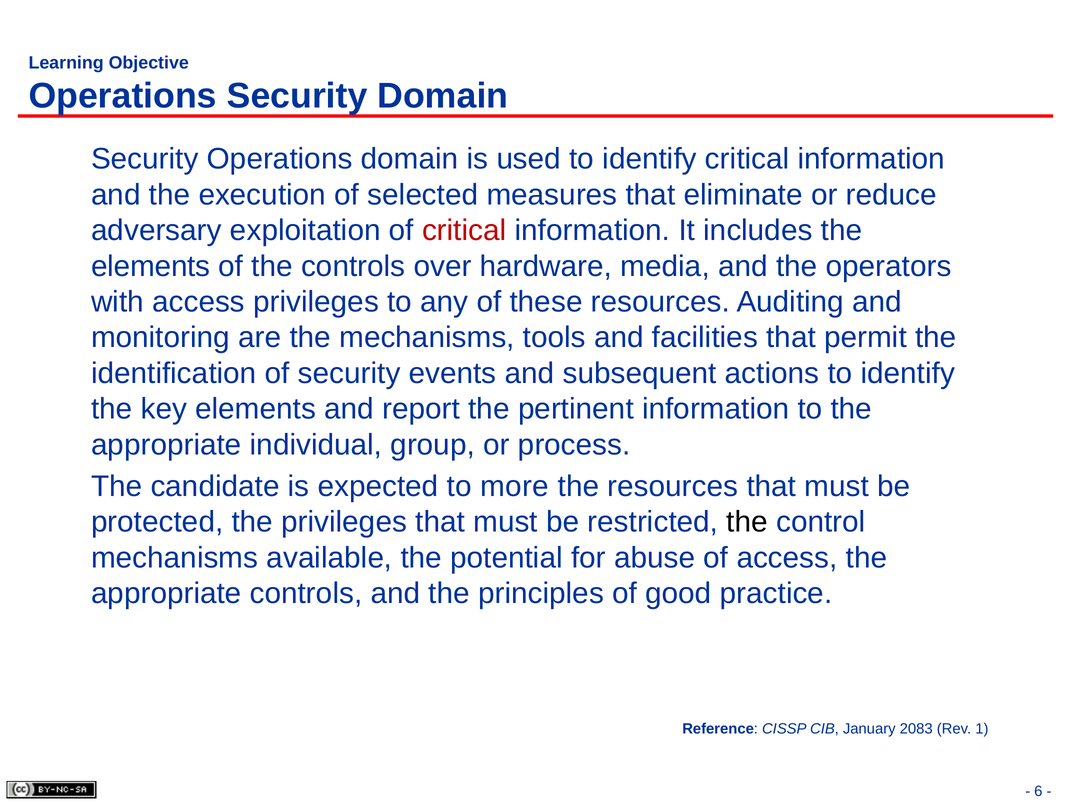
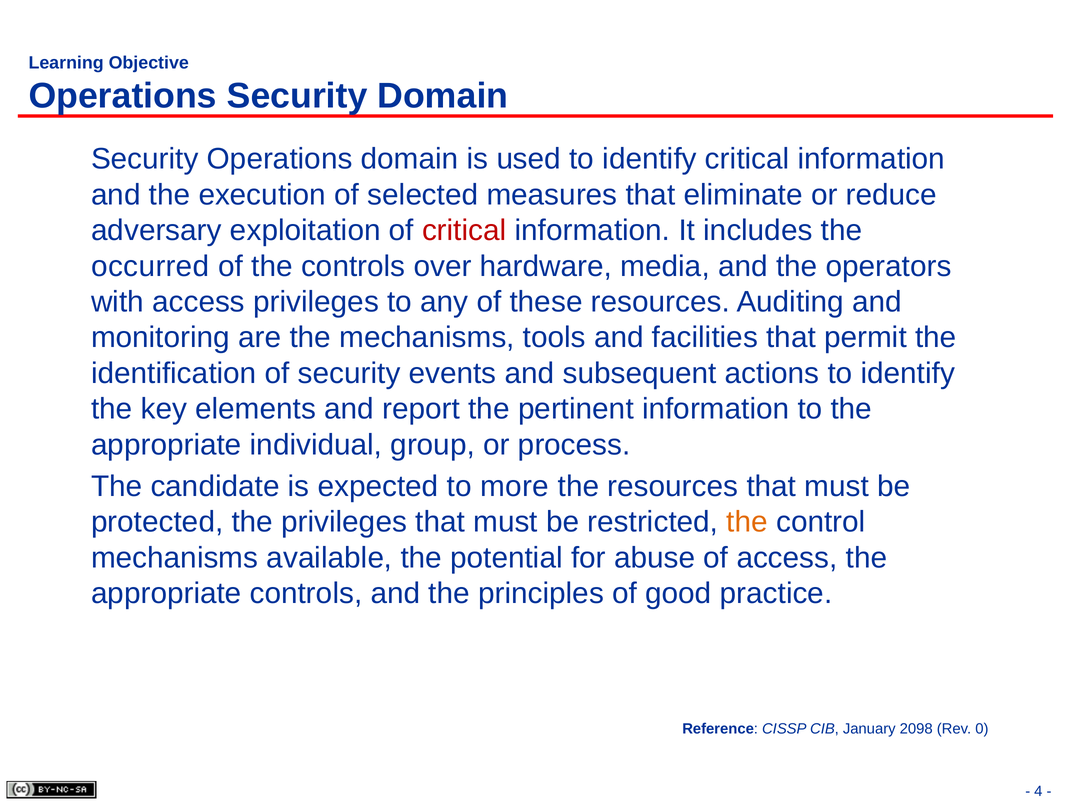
elements at (151, 266): elements -> occurred
the at (747, 522) colour: black -> orange
2083: 2083 -> 2098
1: 1 -> 0
6: 6 -> 4
